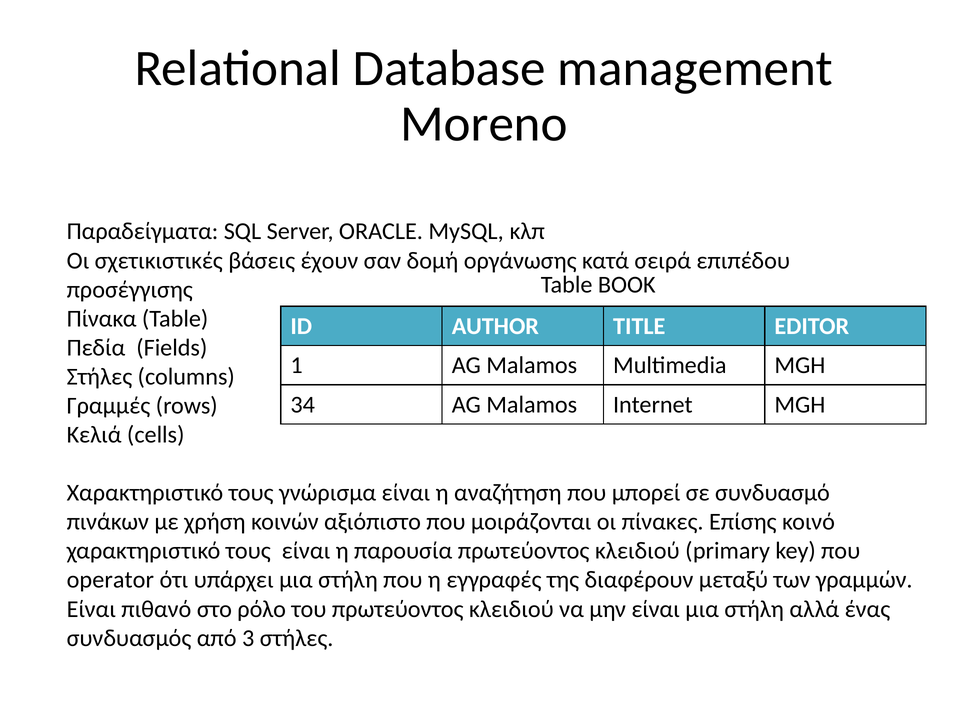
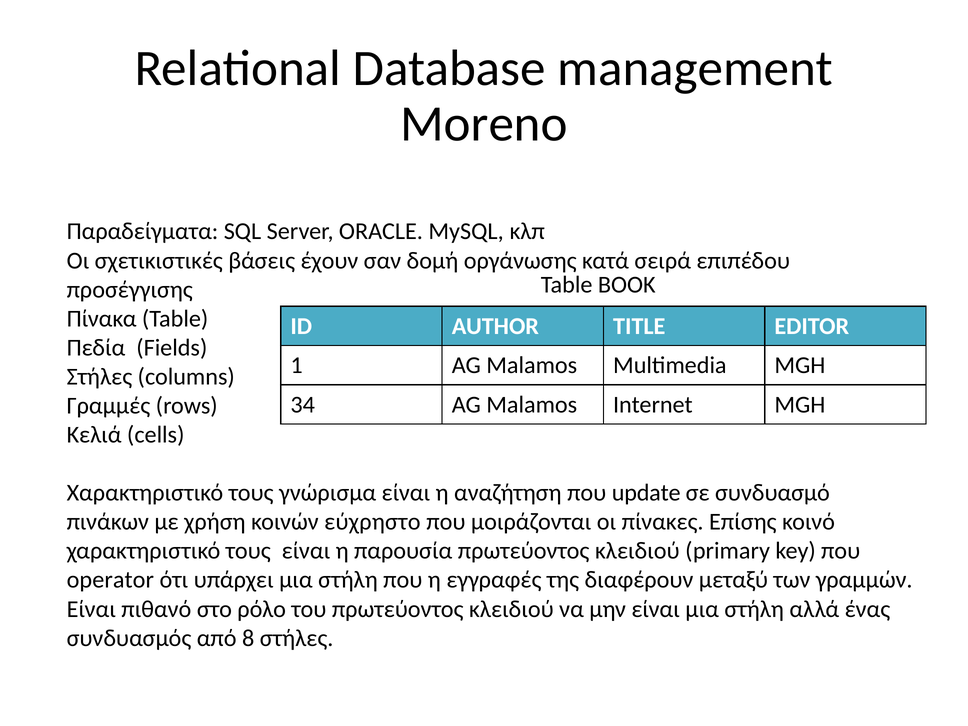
μπορεί: μπορεί -> update
αξιόπιστο: αξιόπιστο -> εύχρηστο
3: 3 -> 8
